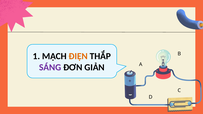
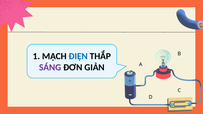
ĐIỆN colour: orange -> blue
